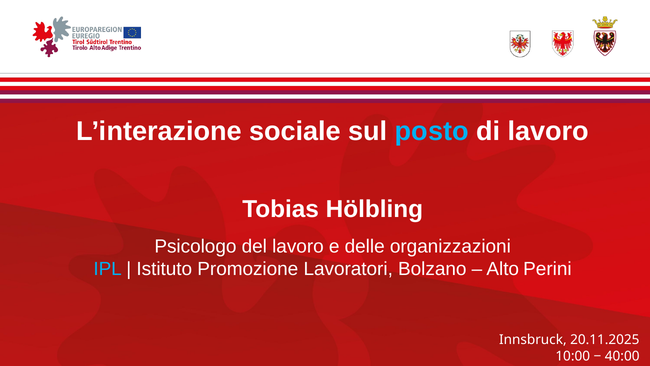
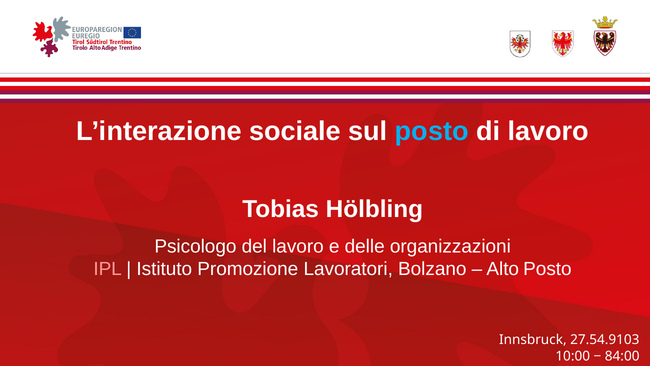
IPL colour: light blue -> pink
Alto Perini: Perini -> Posto
20.11.2025: 20.11.2025 -> 27.54.9103
40:00: 40:00 -> 84:00
